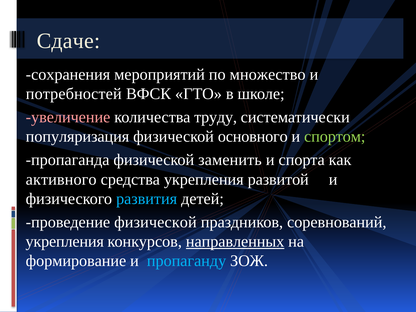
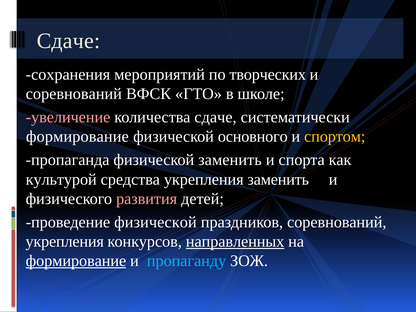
множество: множество -> творческих
потребностей at (74, 94): потребностей -> соревнований
количества труду: труду -> сдаче
популяризация at (77, 137): популяризация -> формирование
спортом colour: light green -> yellow
активного: активного -> культурой
укрепления развитой: развитой -> заменить
развития colour: light blue -> pink
формирование at (76, 261) underline: none -> present
